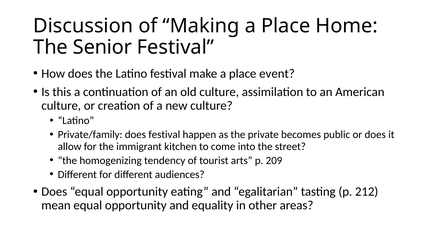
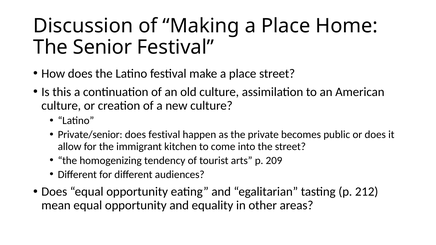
place event: event -> street
Private/family: Private/family -> Private/senior
